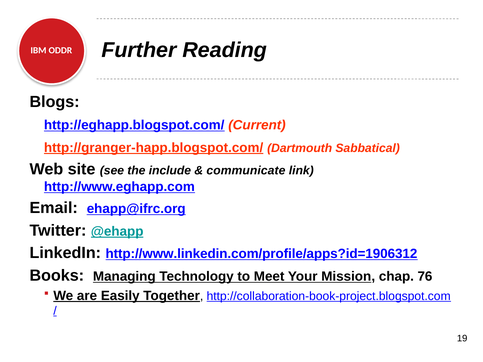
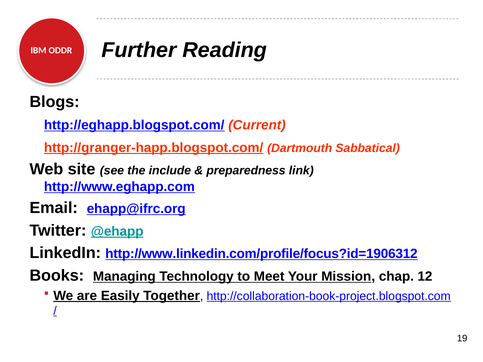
communicate: communicate -> preparedness
http://www.linkedin.com/profile/apps?id=1906312: http://www.linkedin.com/profile/apps?id=1906312 -> http://www.linkedin.com/profile/focus?id=1906312
76: 76 -> 12
